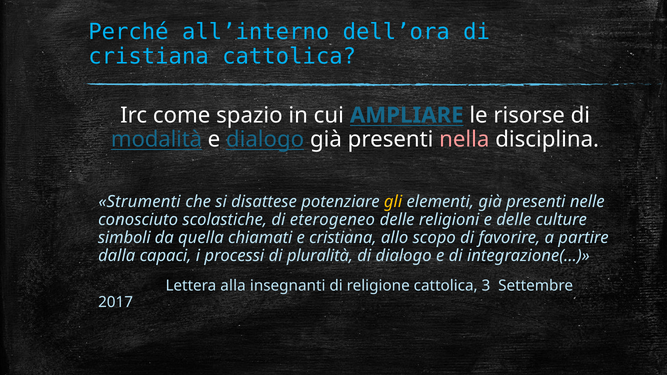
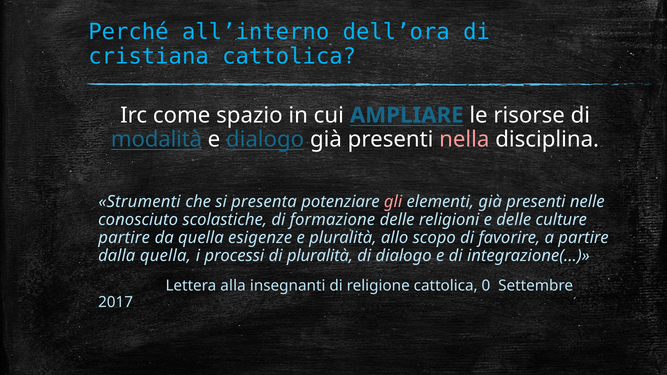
disattese: disattese -> presenta
gli colour: yellow -> pink
eterogeneo: eterogeneo -> formazione
simboli at (124, 238): simboli -> partire
chiamati: chiamati -> esigenze
e cristiana: cristiana -> pluralità
dalla capaci: capaci -> quella
3: 3 -> 0
